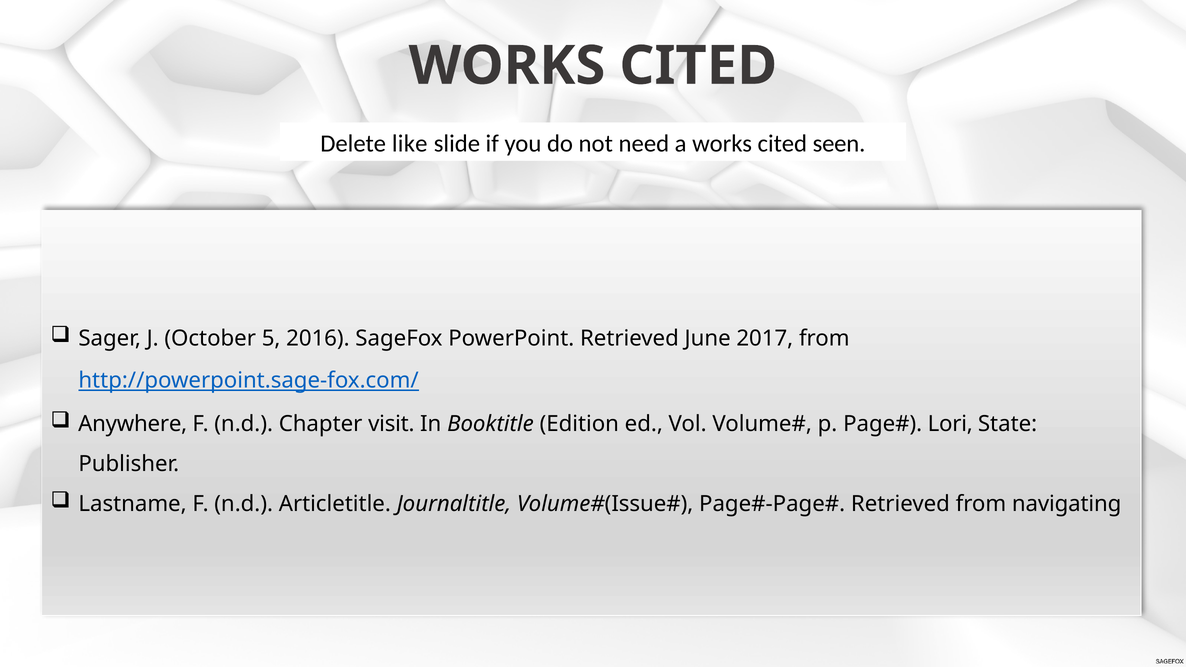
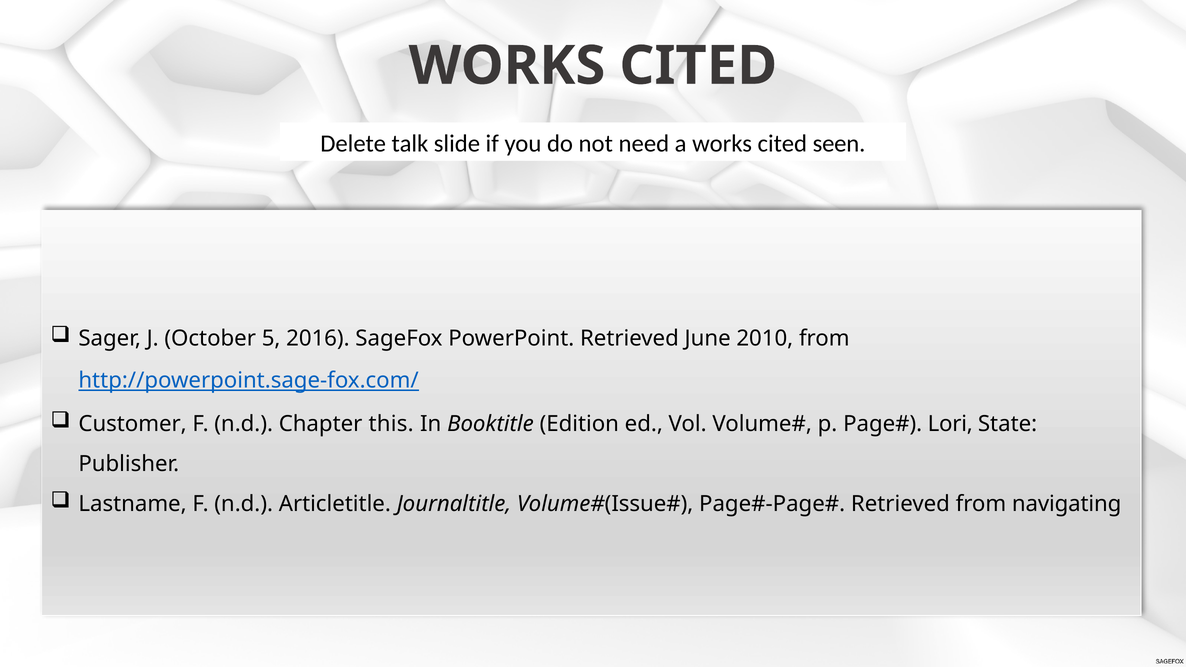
like: like -> talk
2017: 2017 -> 2010
Anywhere: Anywhere -> Customer
visit: visit -> this
